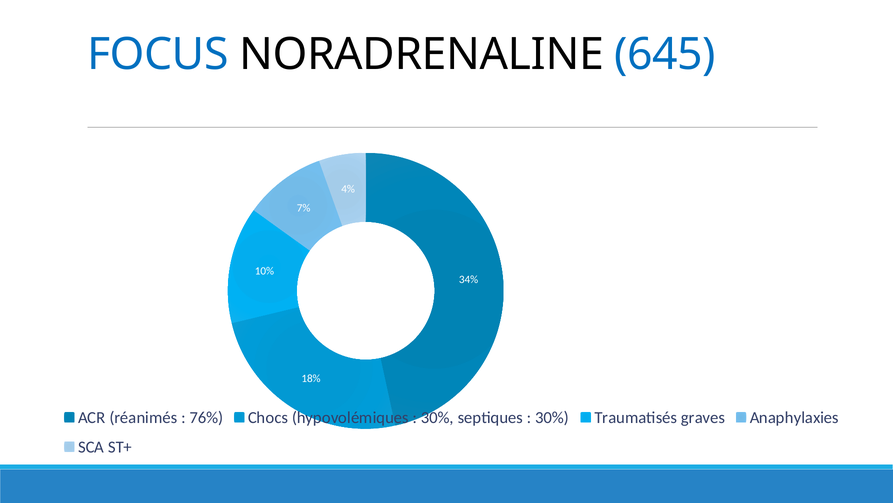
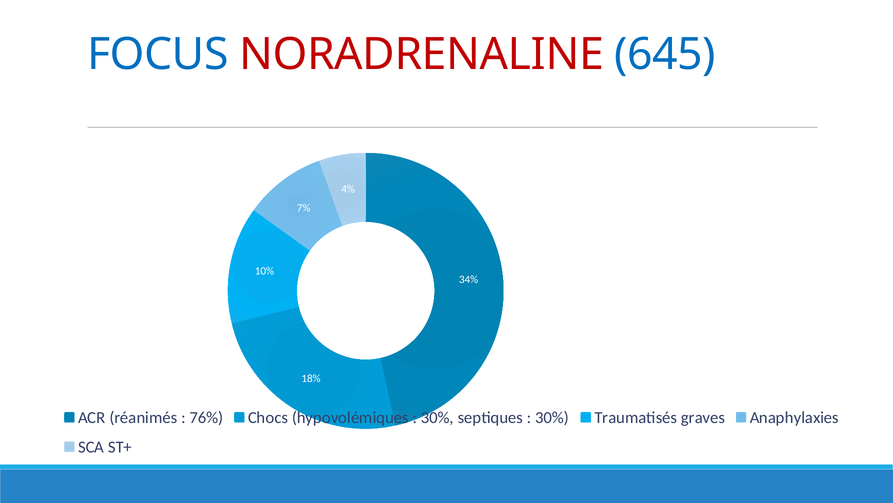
NORADRENALINE colour: black -> red
